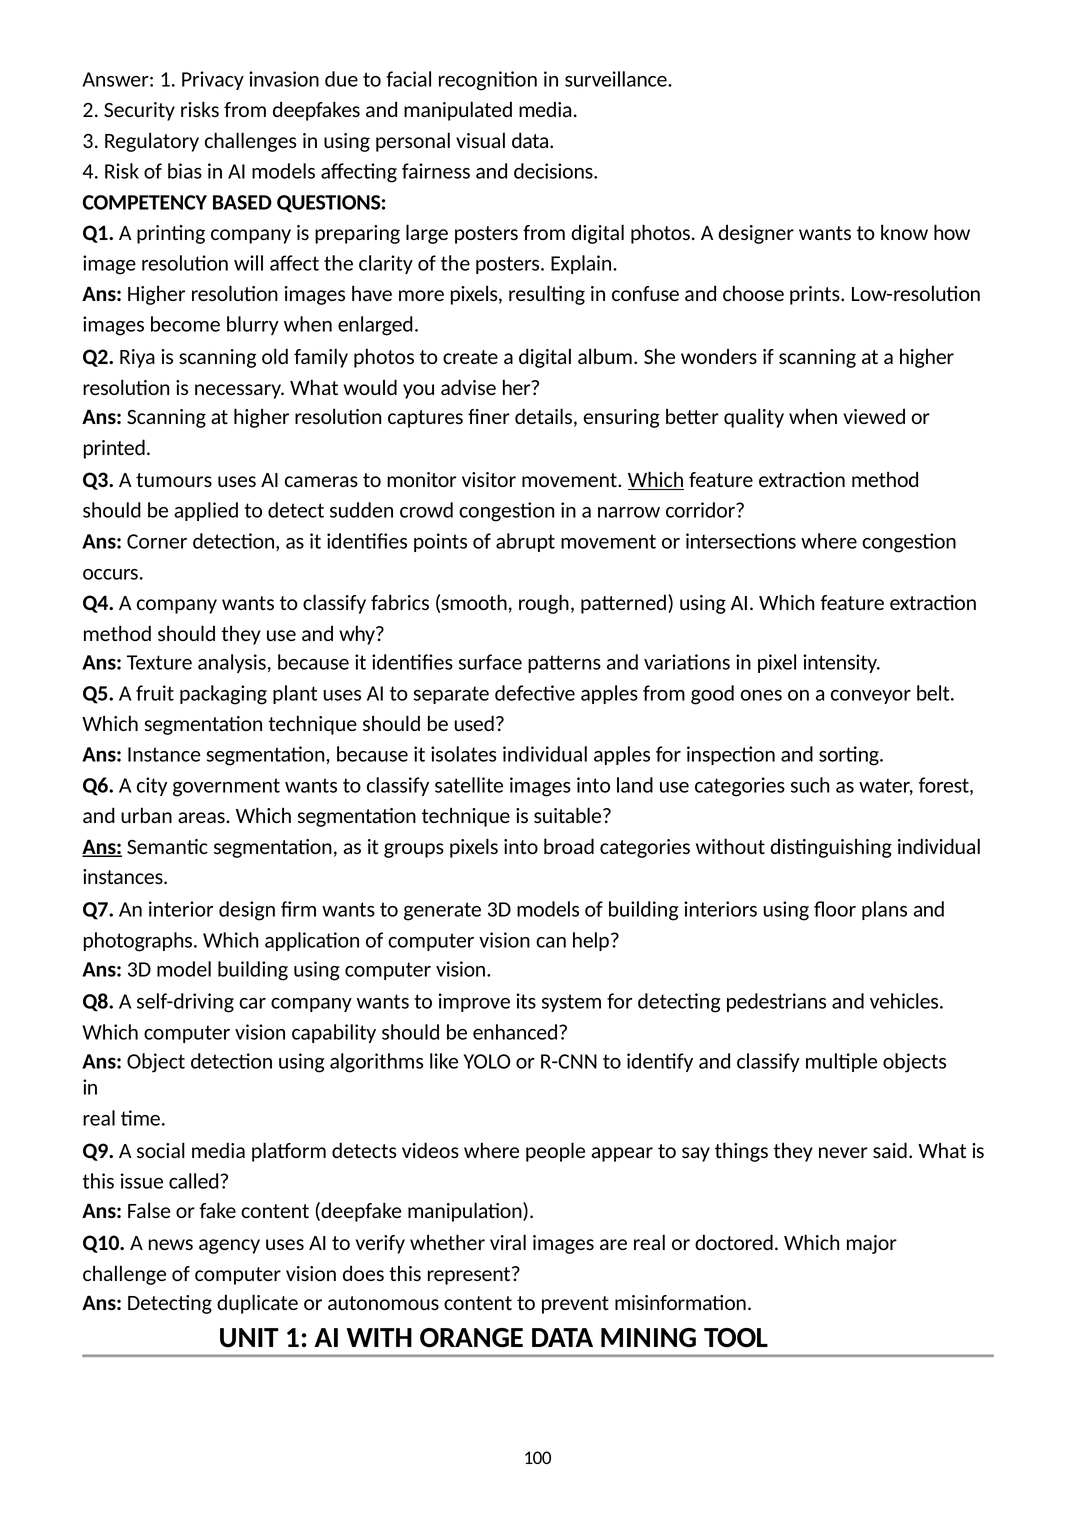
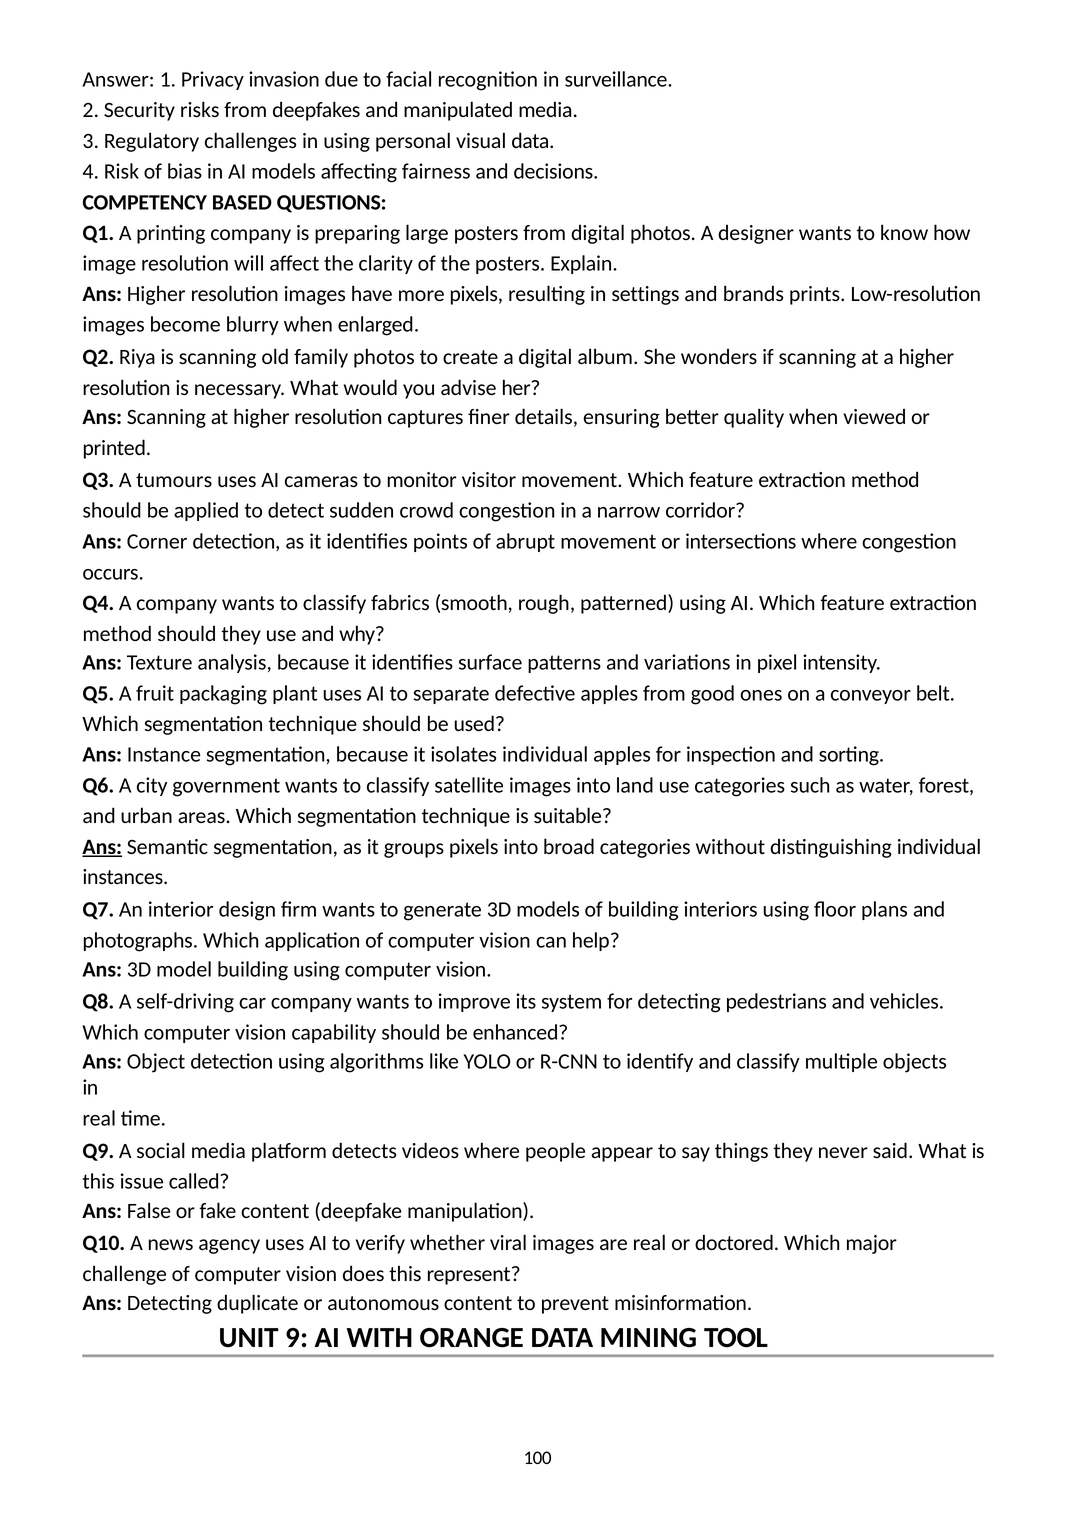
confuse: confuse -> settings
choose: choose -> brands
Which at (656, 480) underline: present -> none
UNIT 1: 1 -> 9
